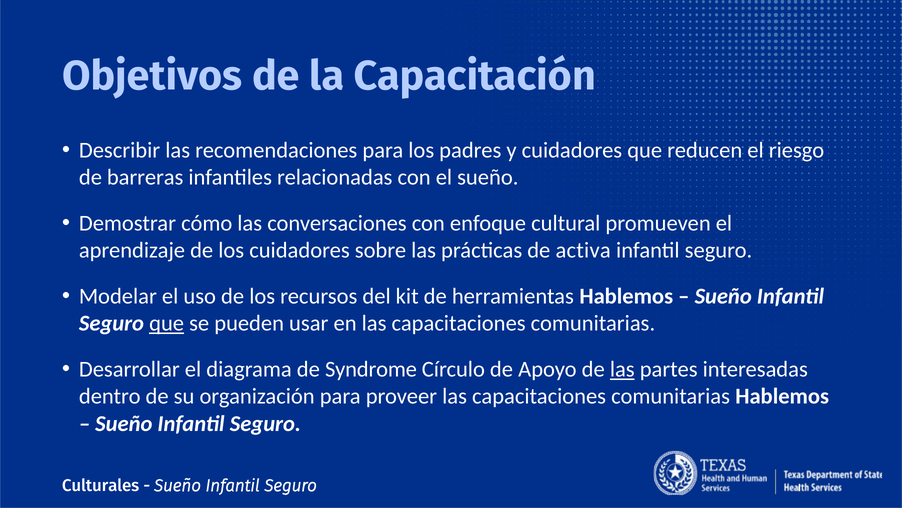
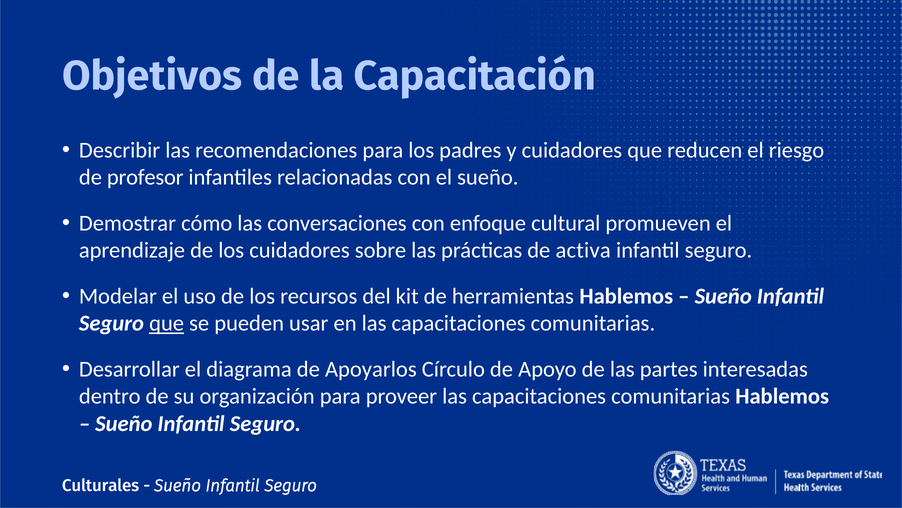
barreras: barreras -> profesor
Syndrome: Syndrome -> Apoyarlos
las at (622, 369) underline: present -> none
